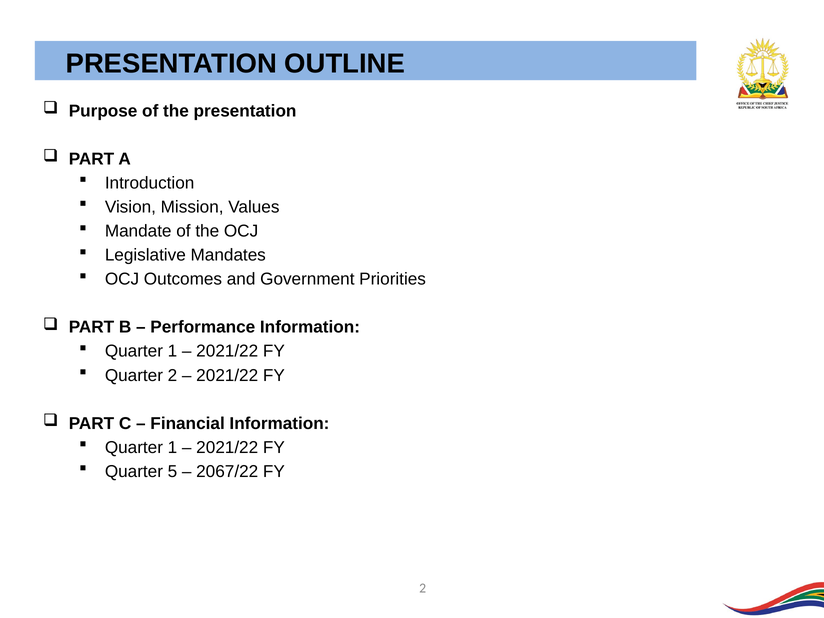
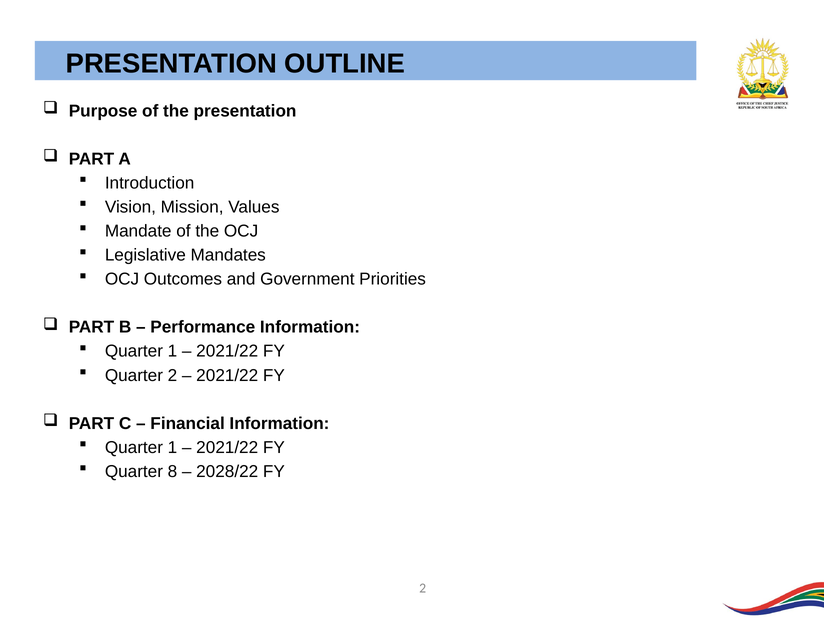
5: 5 -> 8
2067/22: 2067/22 -> 2028/22
